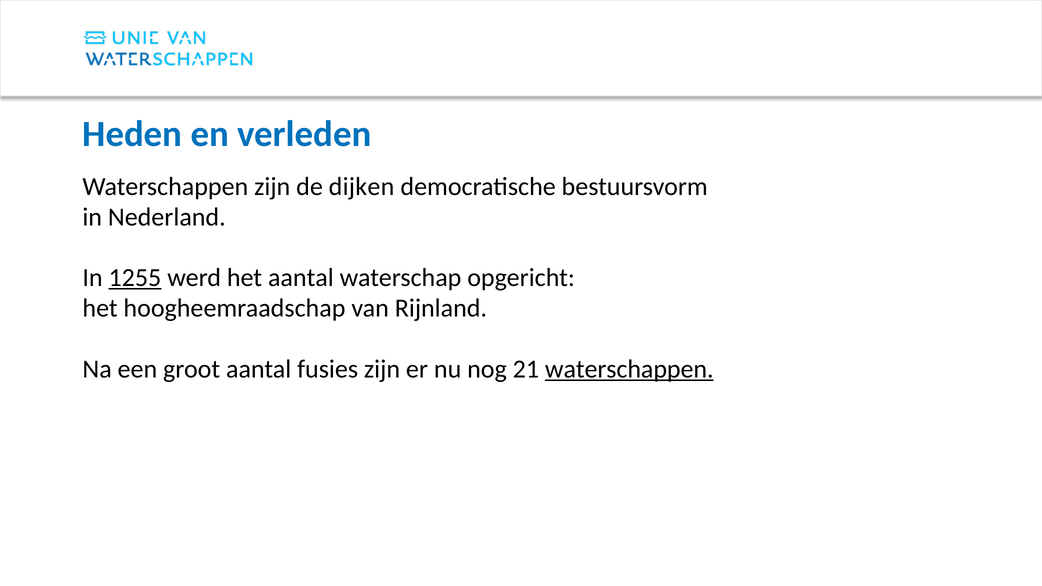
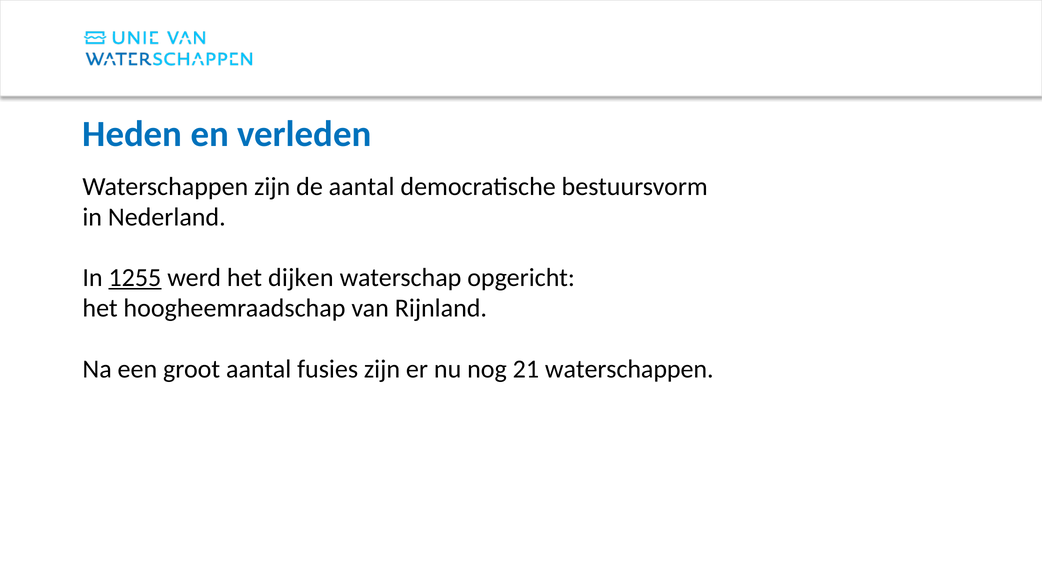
de dijken: dijken -> aantal
het aantal: aantal -> dijken
waterschappen at (629, 369) underline: present -> none
